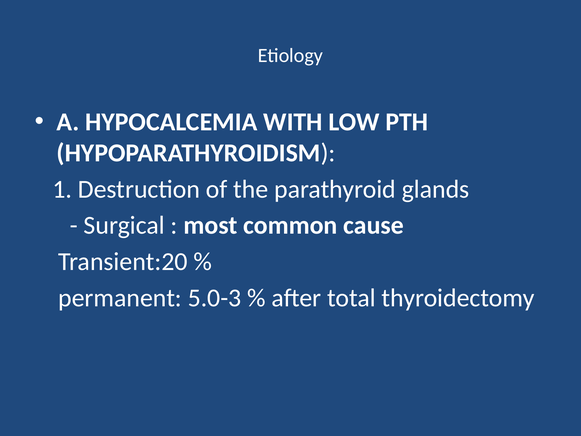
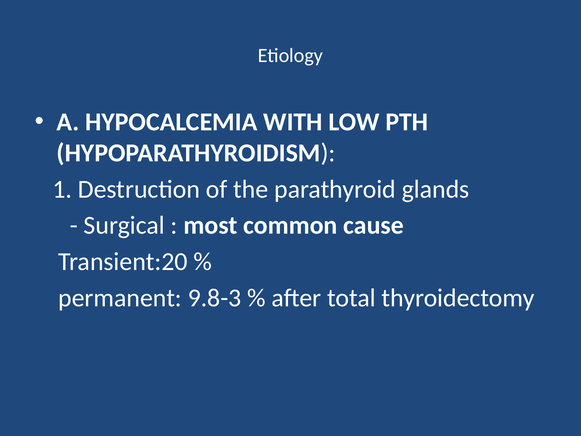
5.0-3: 5.0-3 -> 9.8-3
